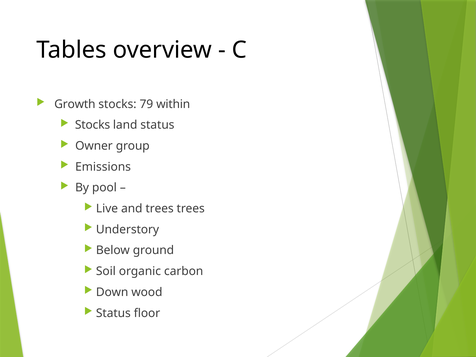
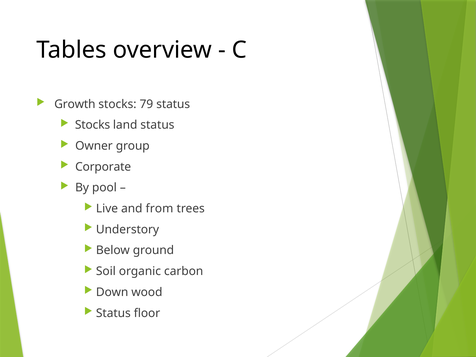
79 within: within -> status
Emissions: Emissions -> Corporate
and trees: trees -> from
